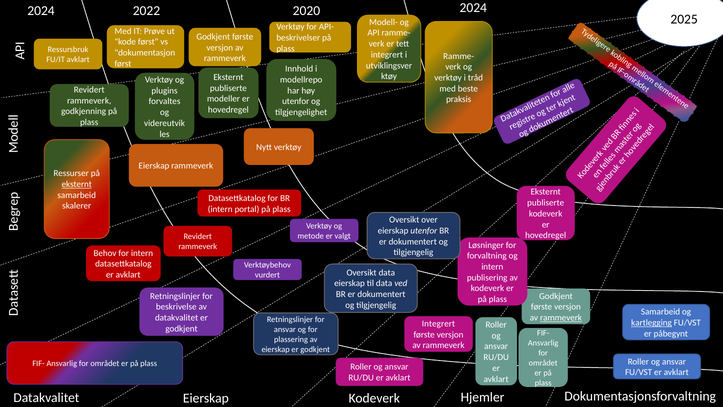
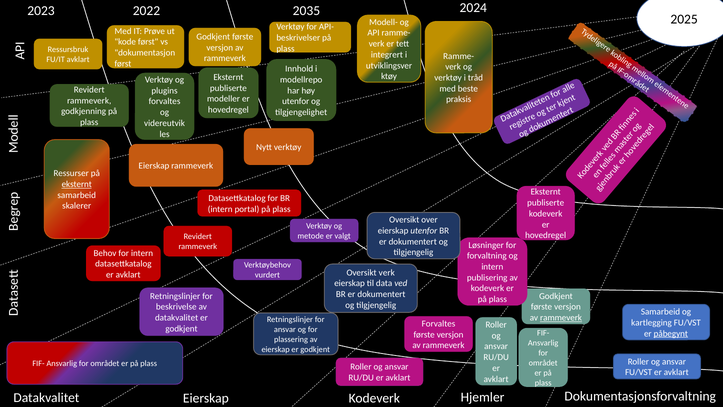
2024 at (41, 11): 2024 -> 2023
2020: 2020 -> 2035
Oversikt data: data -> verk
kartlegging underline: present -> none
Integrert at (438, 324): Integrert -> Forvaltes
påbegynt underline: none -> present
